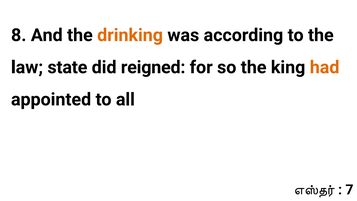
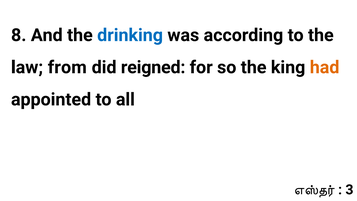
drinking colour: orange -> blue
state: state -> from
7: 7 -> 3
